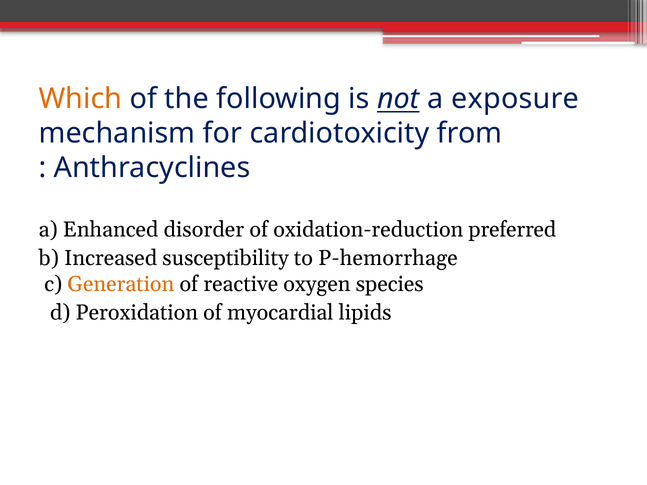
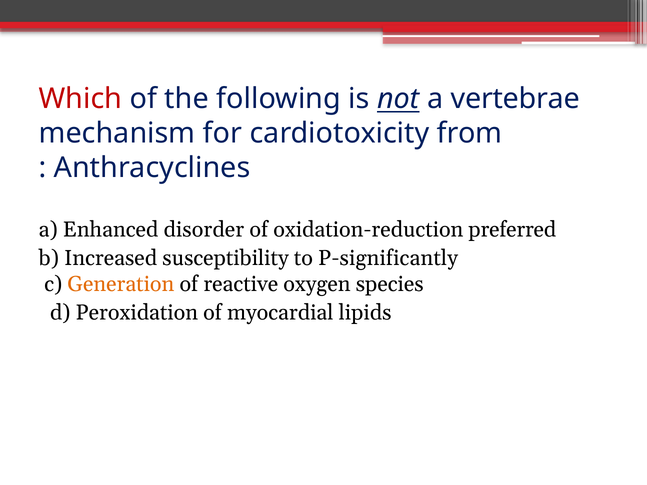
Which colour: orange -> red
exposure: exposure -> vertebrae
P-hemorrhage: P-hemorrhage -> P-significantly
